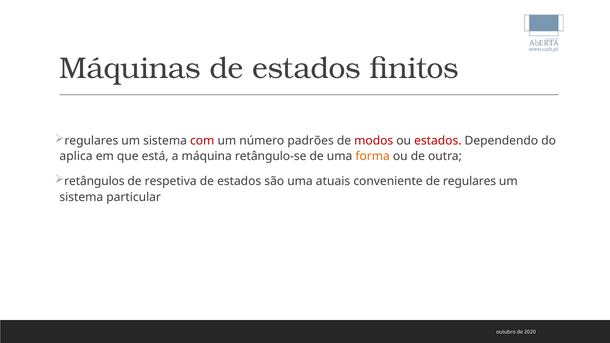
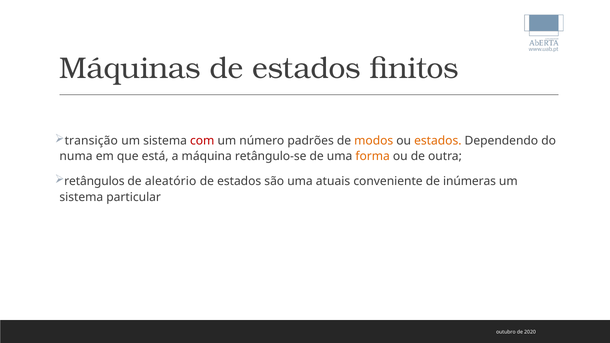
regulares at (91, 141): regulares -> transição
modos colour: red -> orange
estados at (438, 141) colour: red -> orange
aplica: aplica -> numa
respetiva: respetiva -> aleatório
de regulares: regulares -> inúmeras
